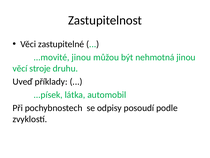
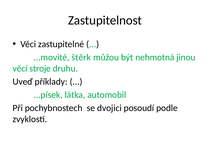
...movité jinou: jinou -> štěrk
odpisy: odpisy -> dvojici
